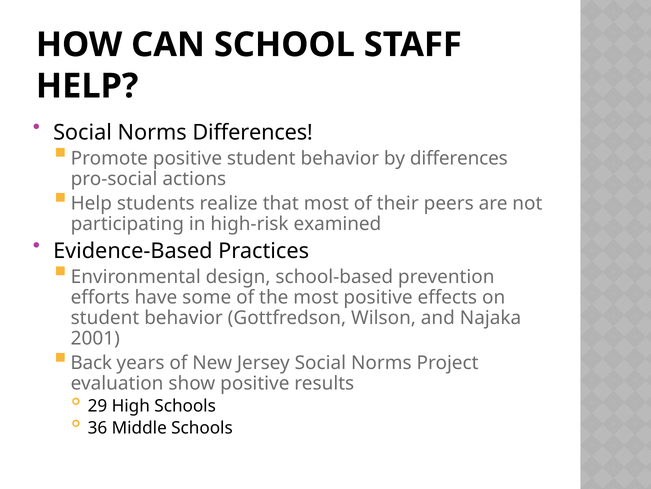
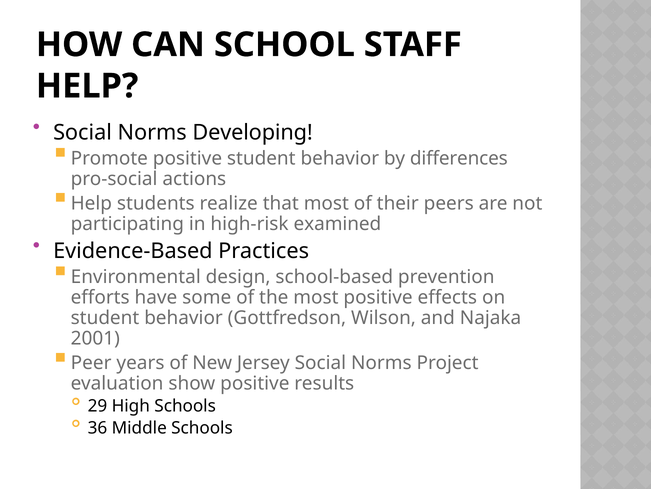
Norms Differences: Differences -> Developing
Back: Back -> Peer
